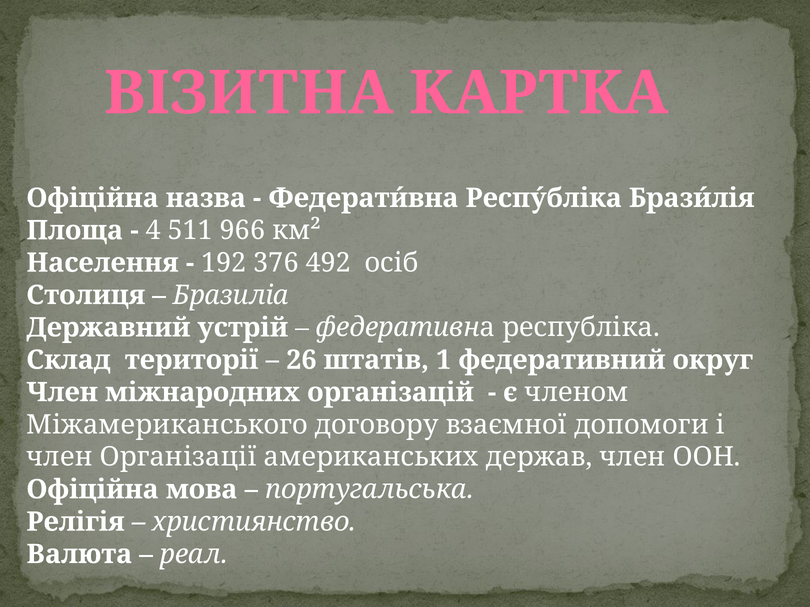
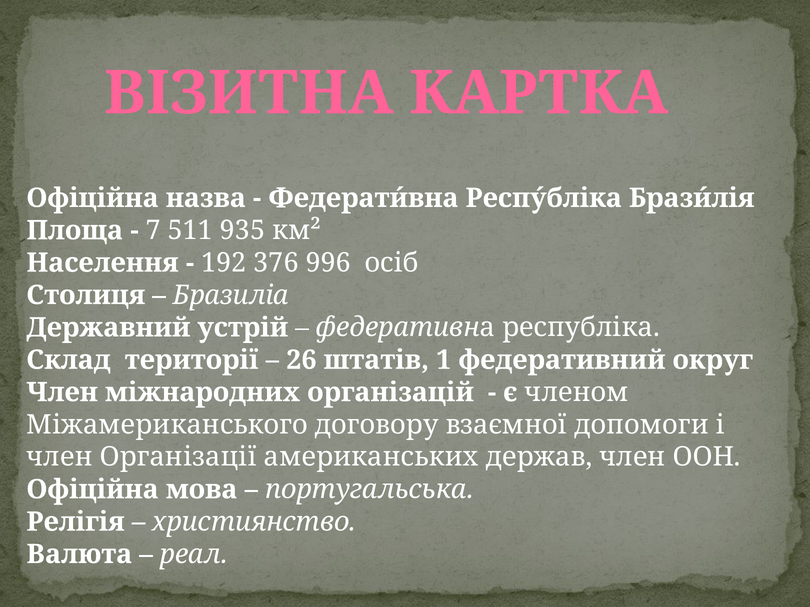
4: 4 -> 7
966: 966 -> 935
492: 492 -> 996
